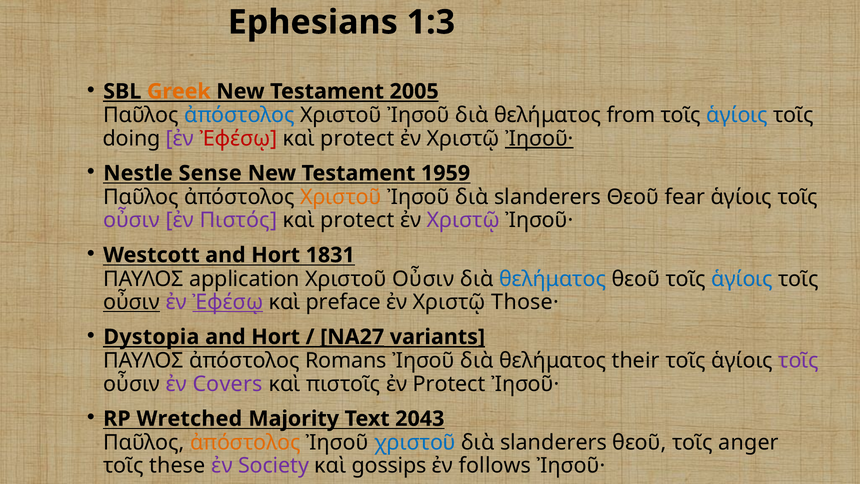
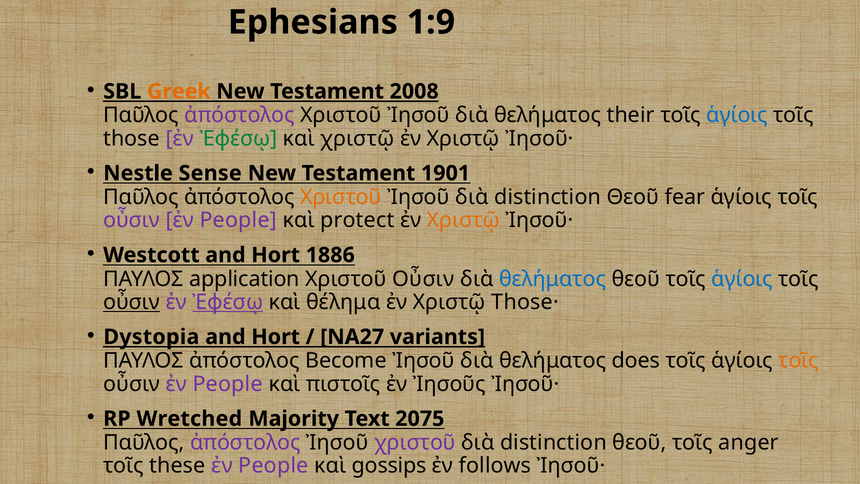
1:3: 1:3 -> 1:9
2005: 2005 -> 2008
ἀπόστολος at (240, 115) colour: blue -> purple
from: from -> their
doing: doing -> those
Ἐφέσῳ at (238, 138) colour: red -> green
protect at (357, 138): protect -> χριστῷ
Ἰησοῦ· at (539, 138) underline: present -> none
1959: 1959 -> 1901
Ἰησοῦ διὰ slanderers: slanderers -> distinction
Πιστός at (238, 220): Πιστός -> People
Χριστῷ at (463, 220) colour: purple -> orange
1831: 1831 -> 1886
preface: preface -> θέλημα
NA27 underline: present -> none
Romans: Romans -> Become
their: their -> does
τοῖς at (799, 361) colour: purple -> orange
Covers at (228, 384): Covers -> People
ἐν Protect: Protect -> Ἰησοῦς
2043: 2043 -> 2075
ἀπόστολος at (245, 442) colour: orange -> purple
χριστοῦ at (415, 442) colour: blue -> purple
slanderers at (553, 442): slanderers -> distinction
Society at (274, 466): Society -> People
